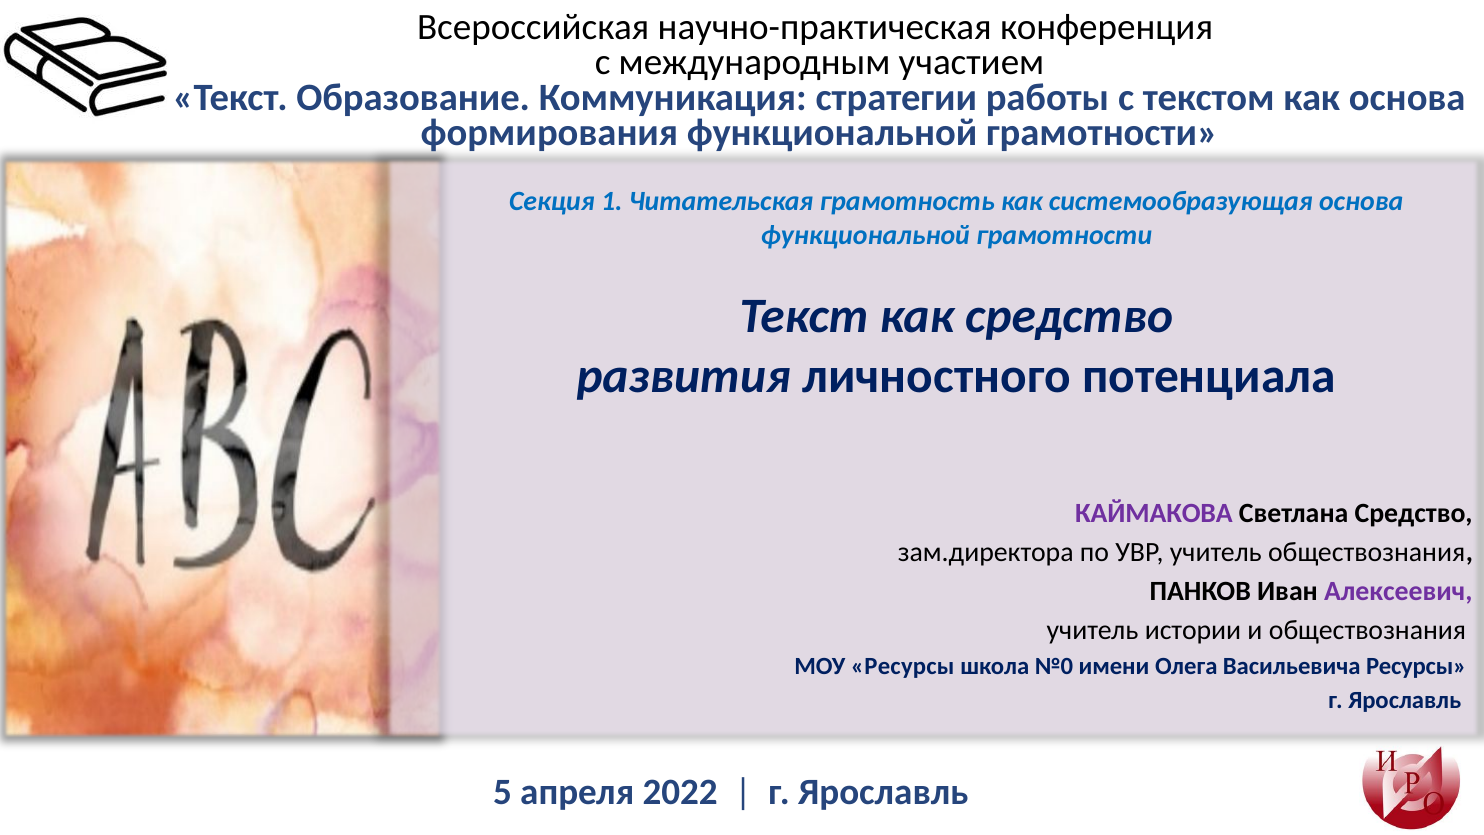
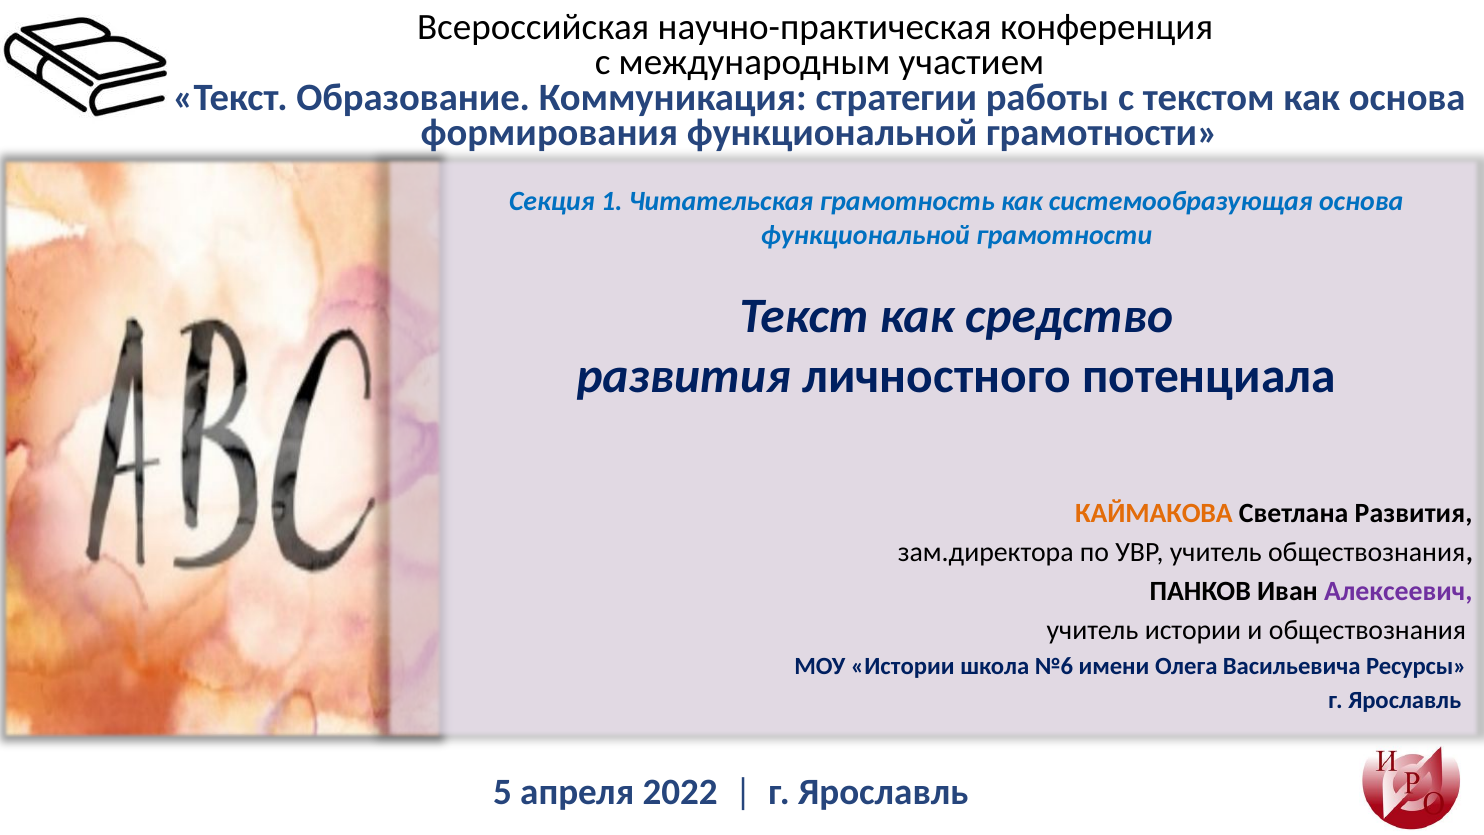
КАЙМАКОВА colour: purple -> orange
Светлана Средство: Средство -> Развития
МОУ Ресурсы: Ресурсы -> Истории
№0: №0 -> №6
